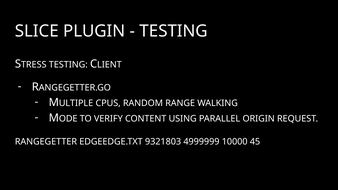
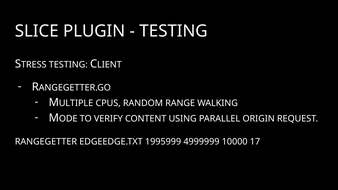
9321803: 9321803 -> 1995999
45: 45 -> 17
